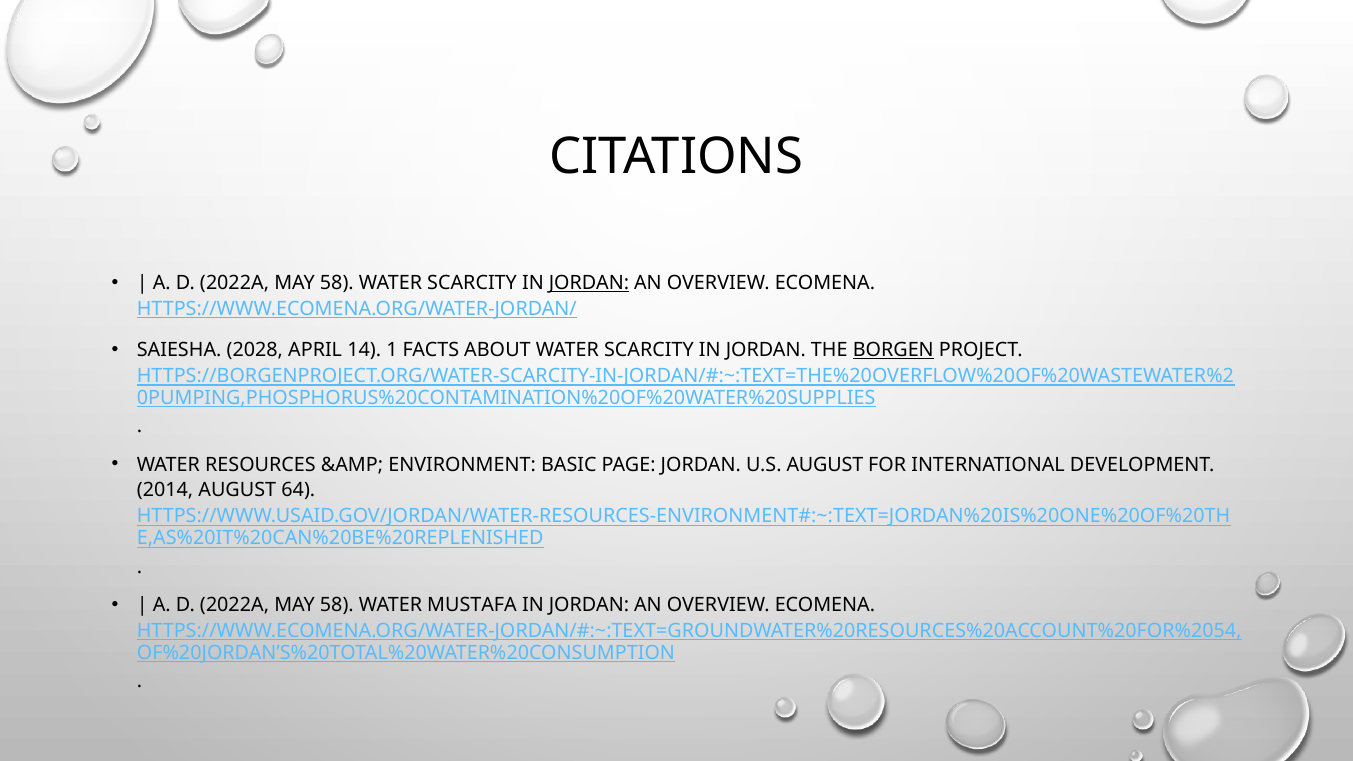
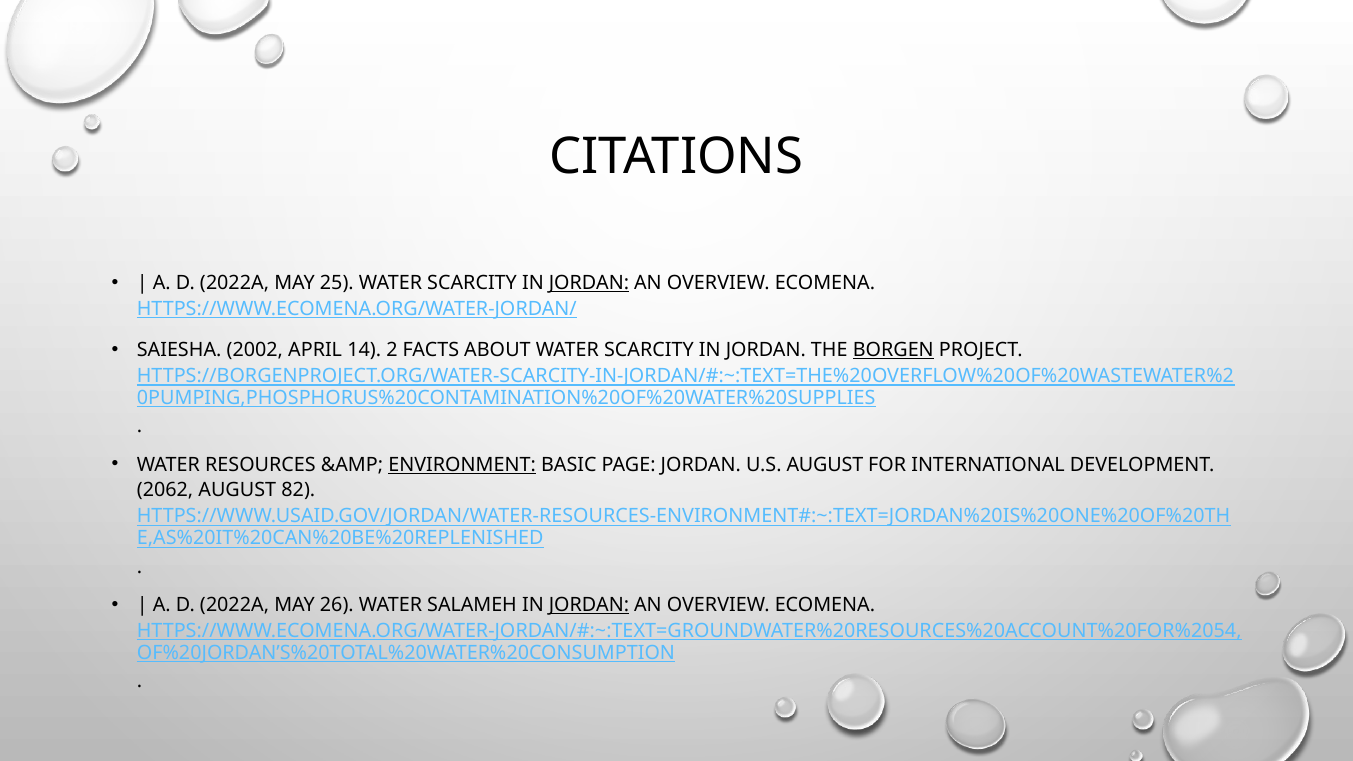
58 at (337, 283): 58 -> 25
2028: 2028 -> 2002
1: 1 -> 2
ENVIRONMENT underline: none -> present
2014: 2014 -> 2062
64: 64 -> 82
58 at (337, 605): 58 -> 26
MUSTAFA: MUSTAFA -> SALAMEH
JORDAN at (589, 605) underline: none -> present
